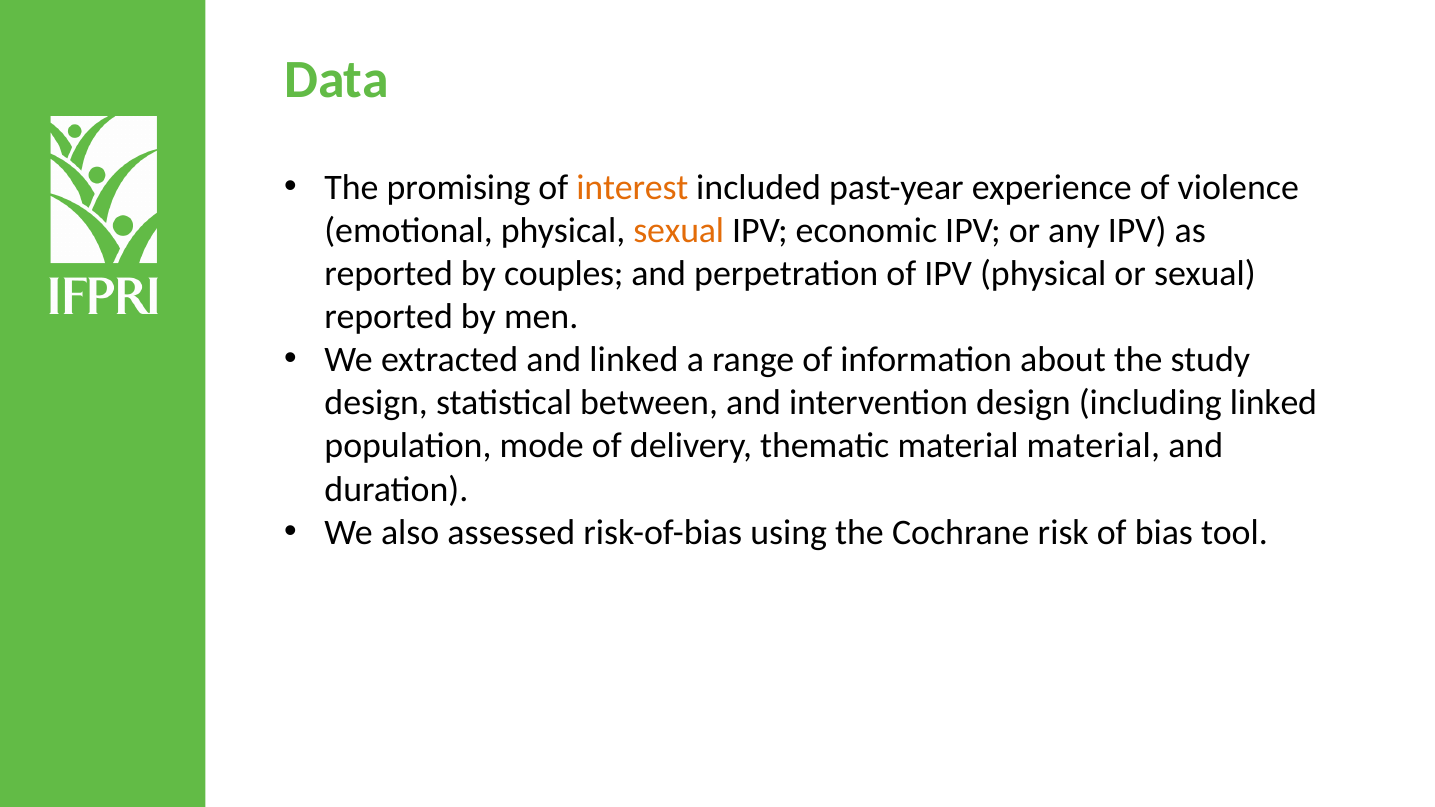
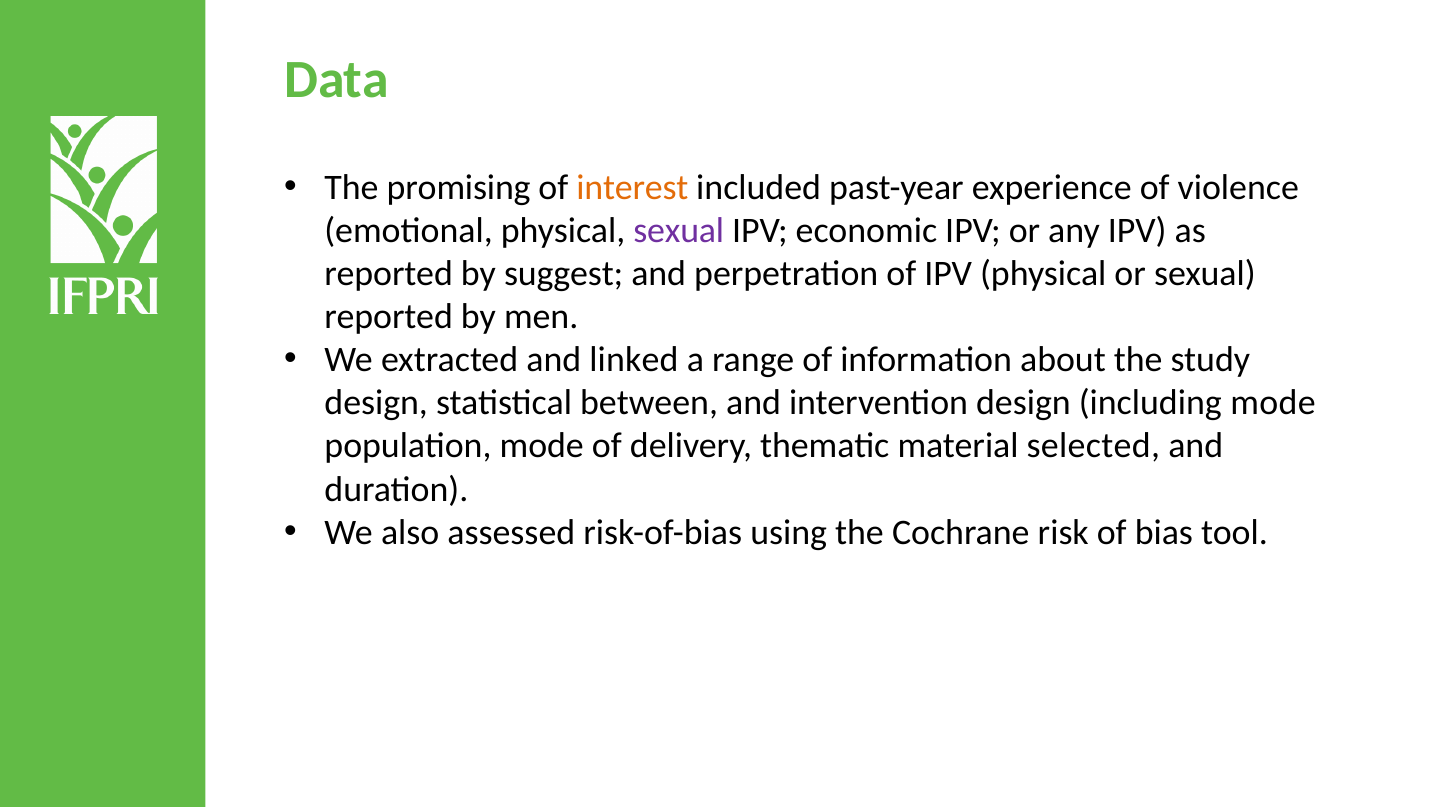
sexual at (679, 231) colour: orange -> purple
couples: couples -> suggest
including linked: linked -> mode
material material: material -> selected
